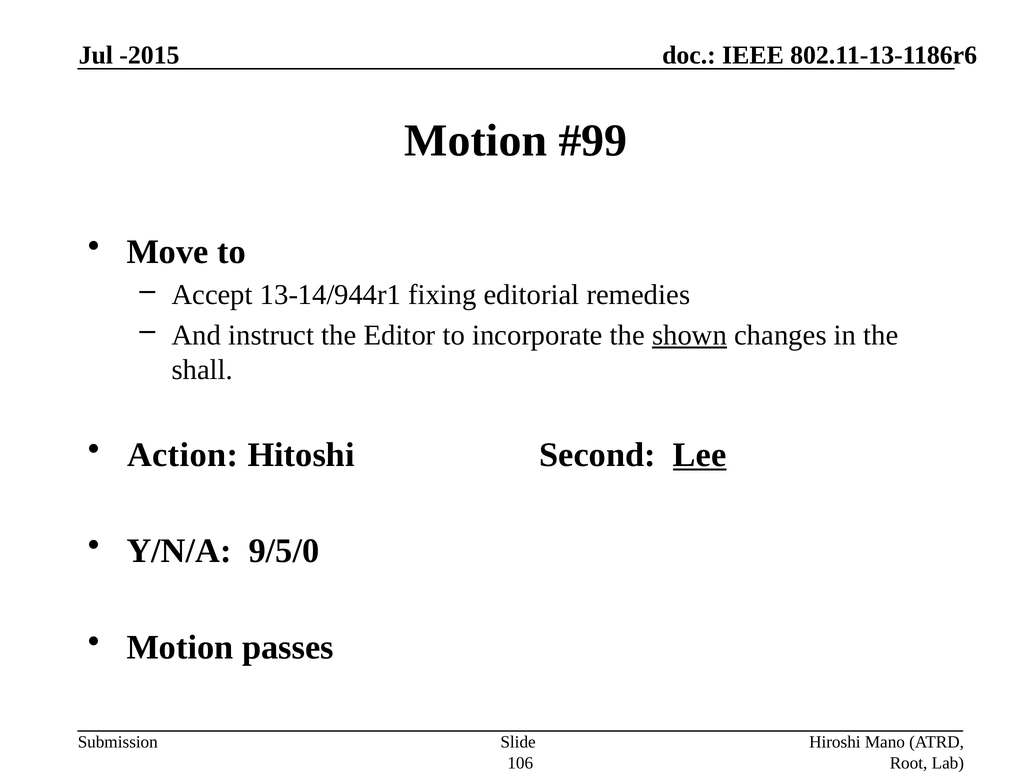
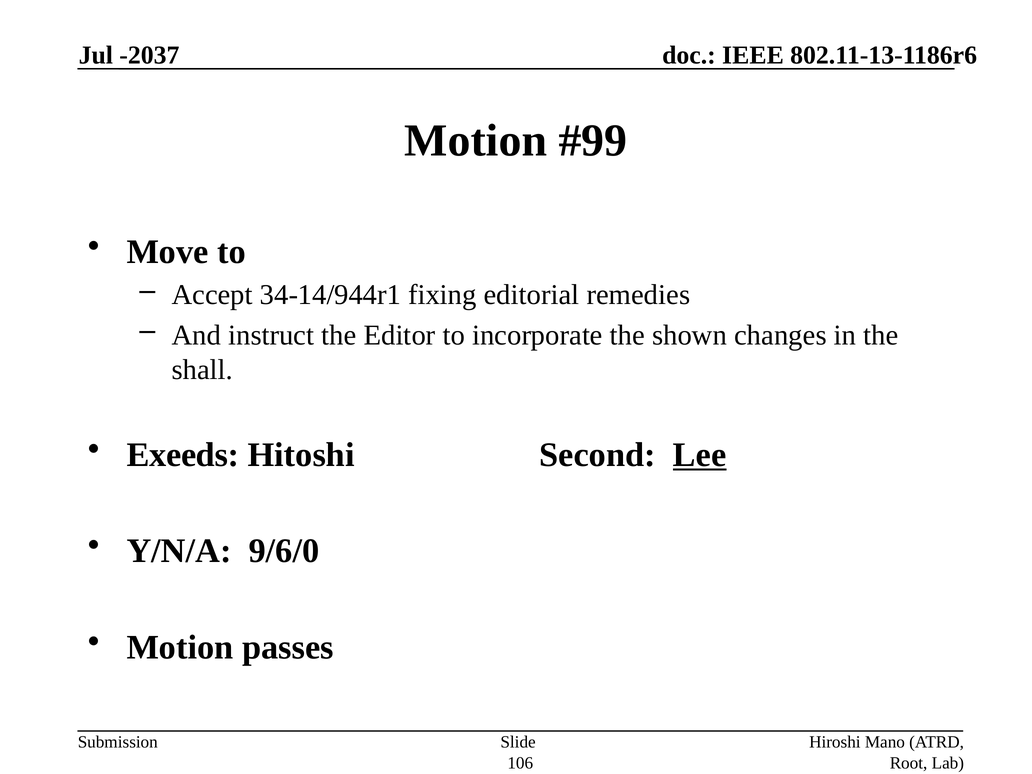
-2015: -2015 -> -2037
13-14/944r1: 13-14/944r1 -> 34-14/944r1
shown underline: present -> none
Action: Action -> Exeeds
9/5/0: 9/5/0 -> 9/6/0
